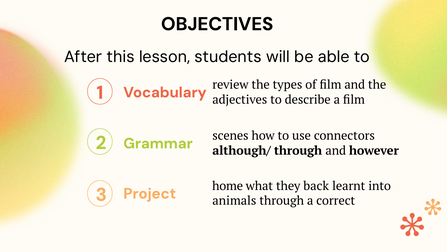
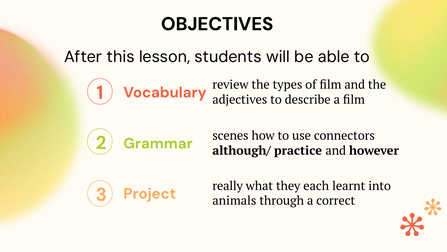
although/ through: through -> practice
home: home -> really
back: back -> each
